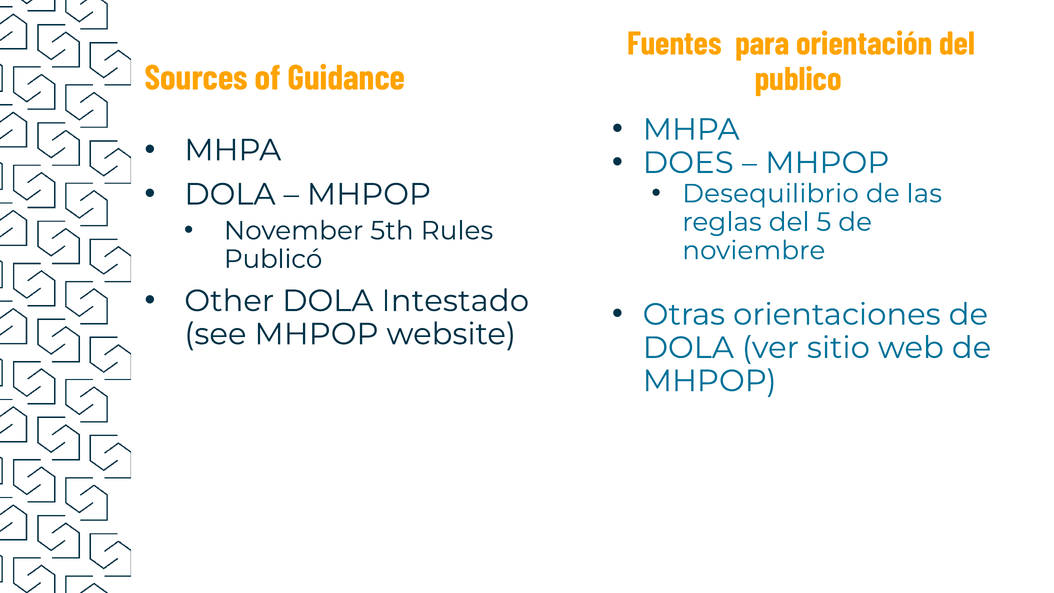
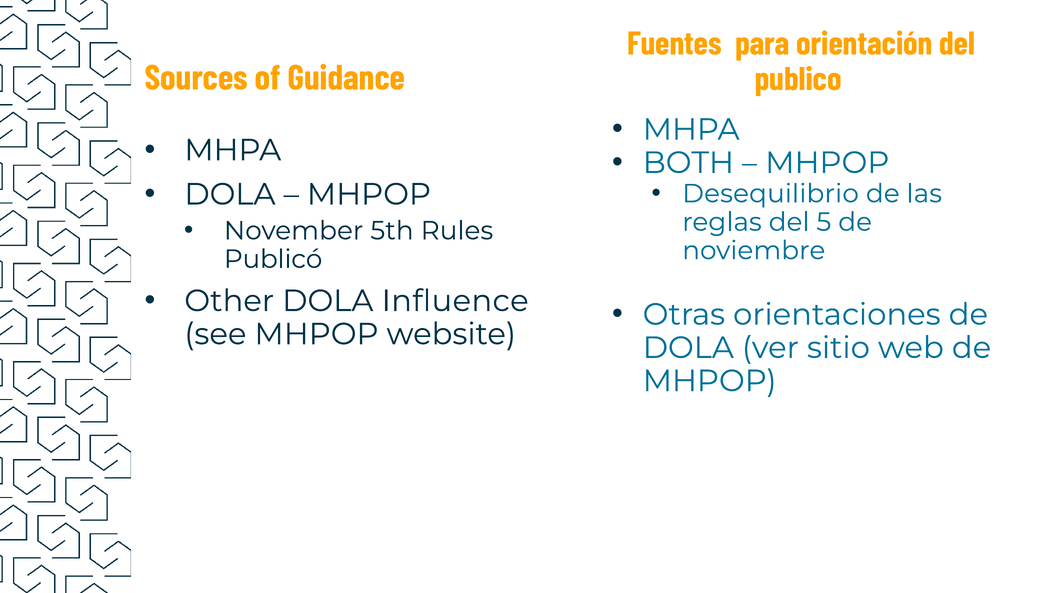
DOES: DOES -> BOTH
Intestado: Intestado -> Influence
